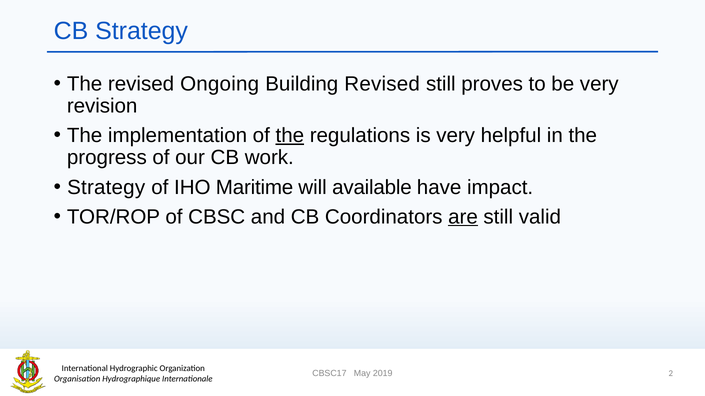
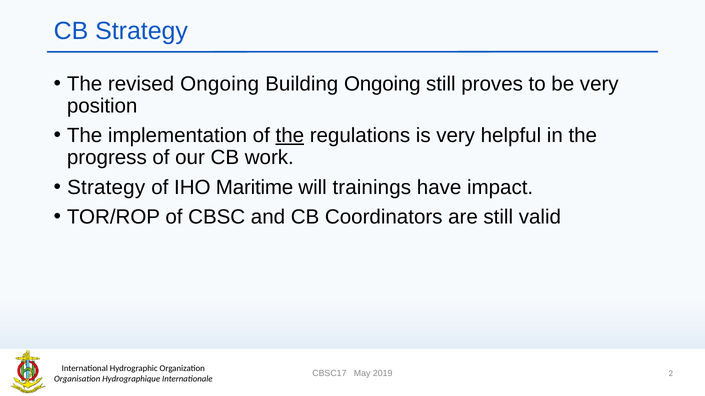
Building Revised: Revised -> Ongoing
revision: revision -> position
available: available -> trainings
are underline: present -> none
